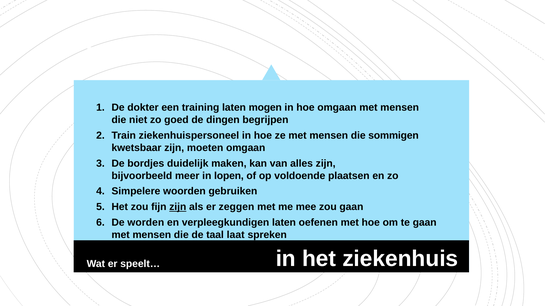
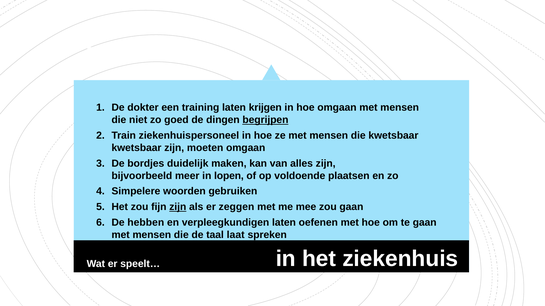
mogen: mogen -> krijgen
begrijpen underline: none -> present
die sommigen: sommigen -> kwetsbaar
De worden: worden -> hebben
